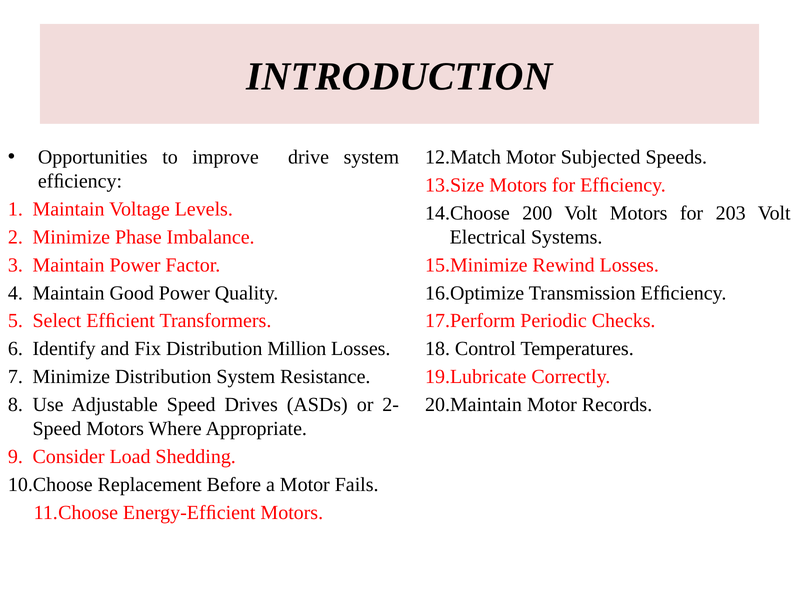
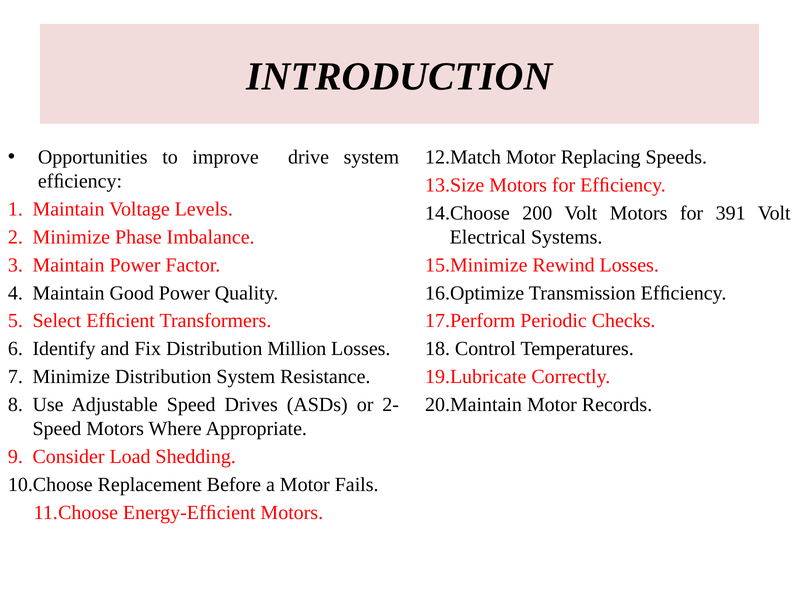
Subjected: Subjected -> Replacing
203: 203 -> 391
